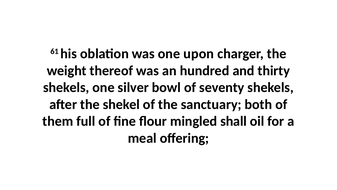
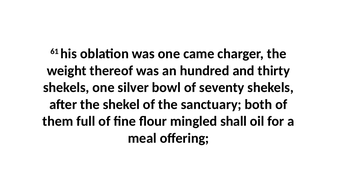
upon: upon -> came
